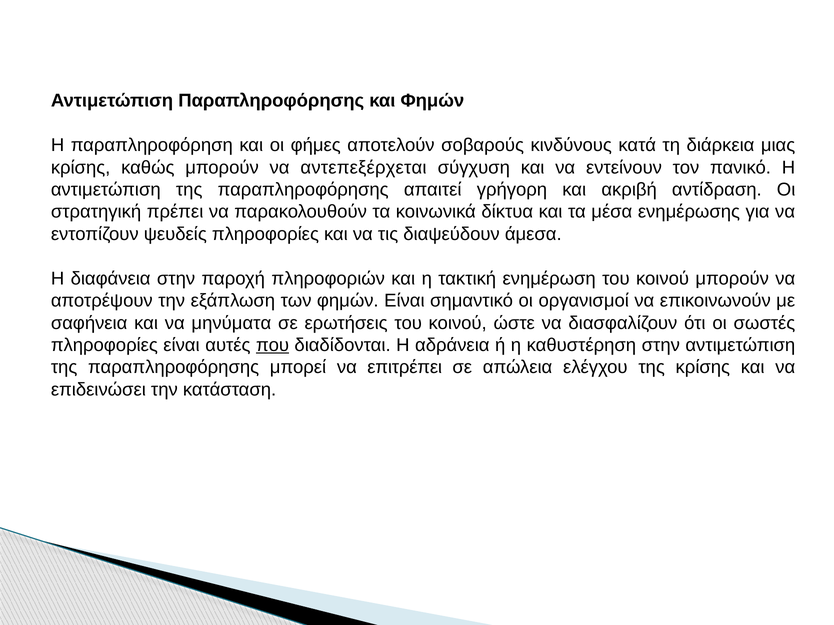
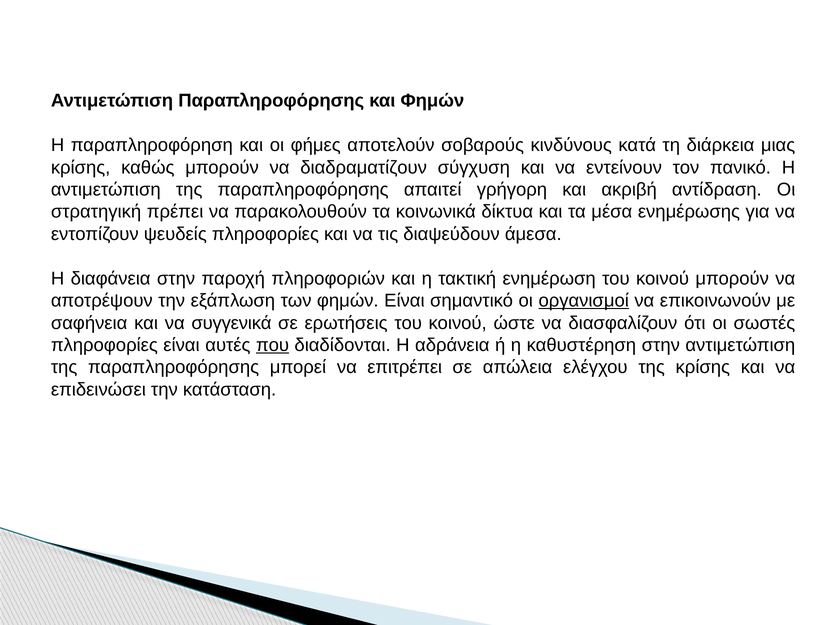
αντεπεξέρχεται: αντεπεξέρχεται -> διαδραματίζουν
οργανισμοί underline: none -> present
μηνύματα: μηνύματα -> συγγενικά
